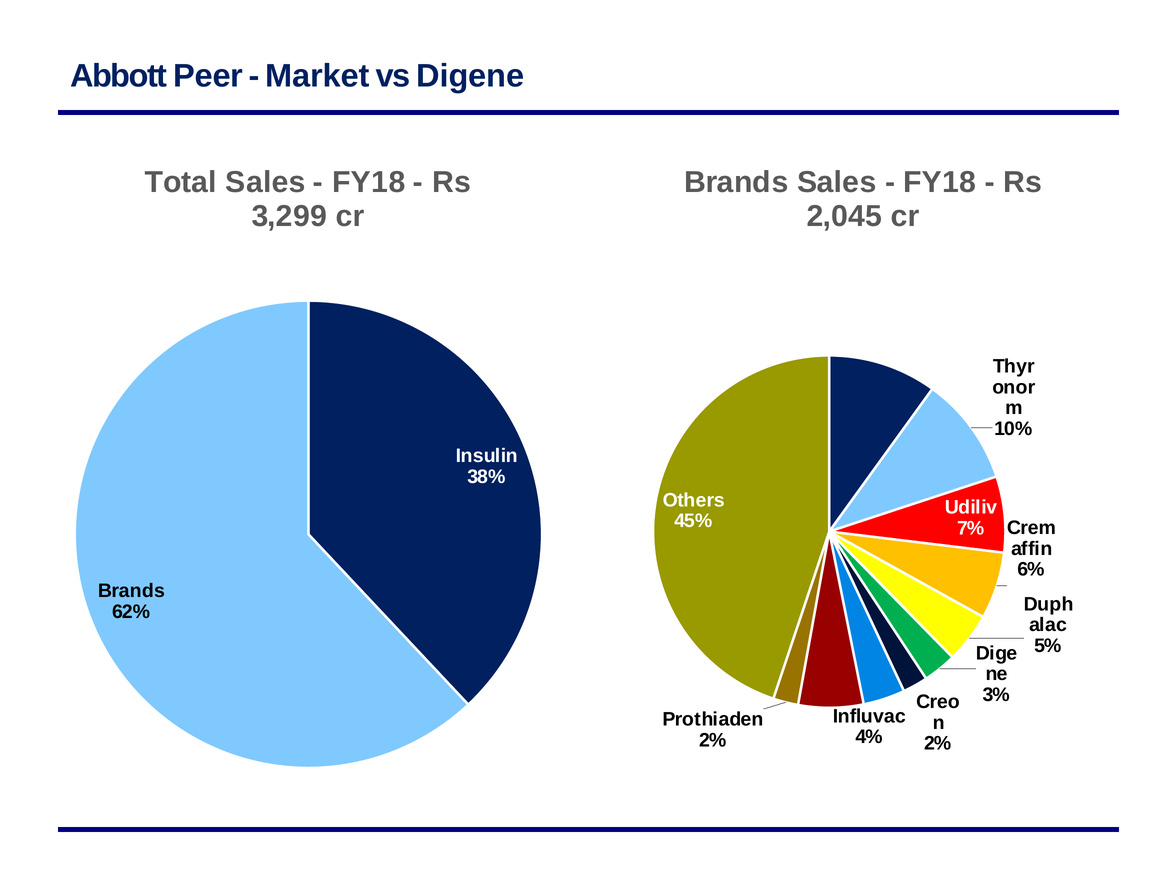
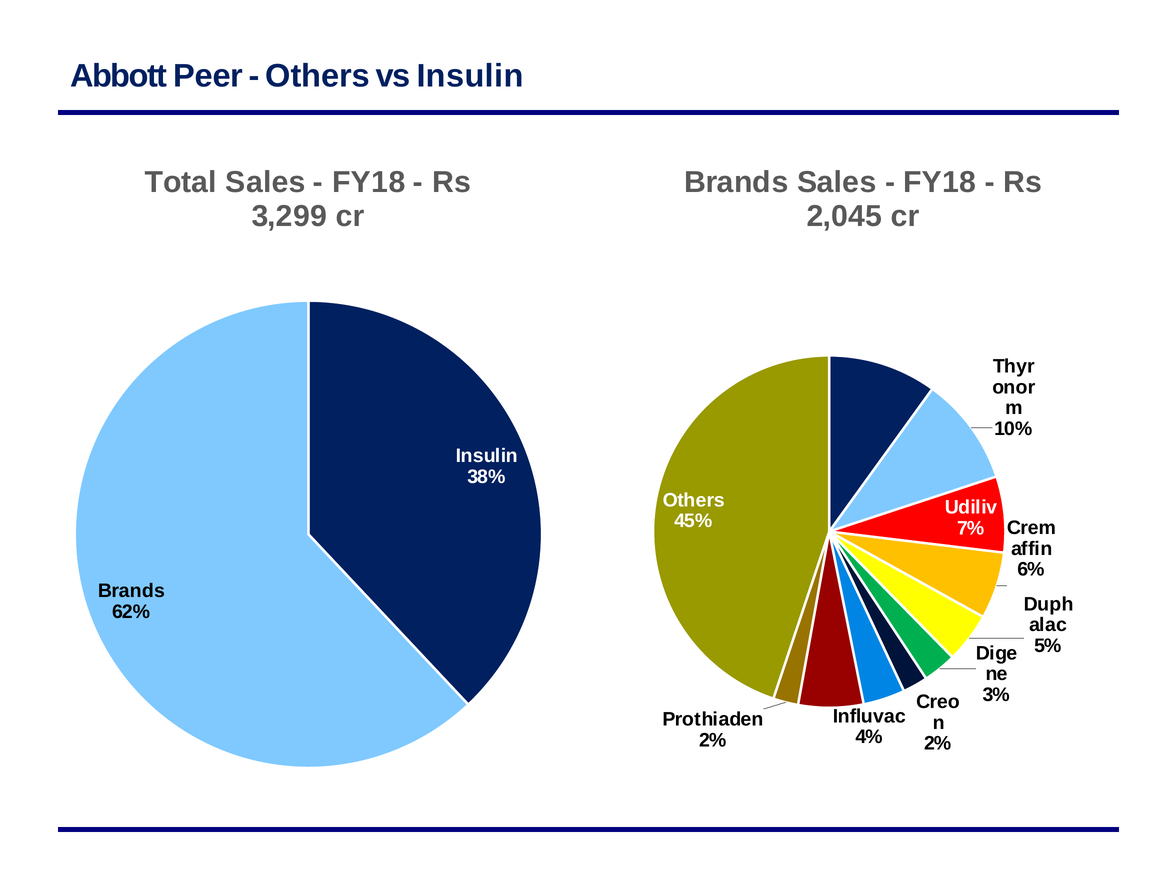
Market at (318, 76): Market -> Others
vs Digene: Digene -> Insulin
